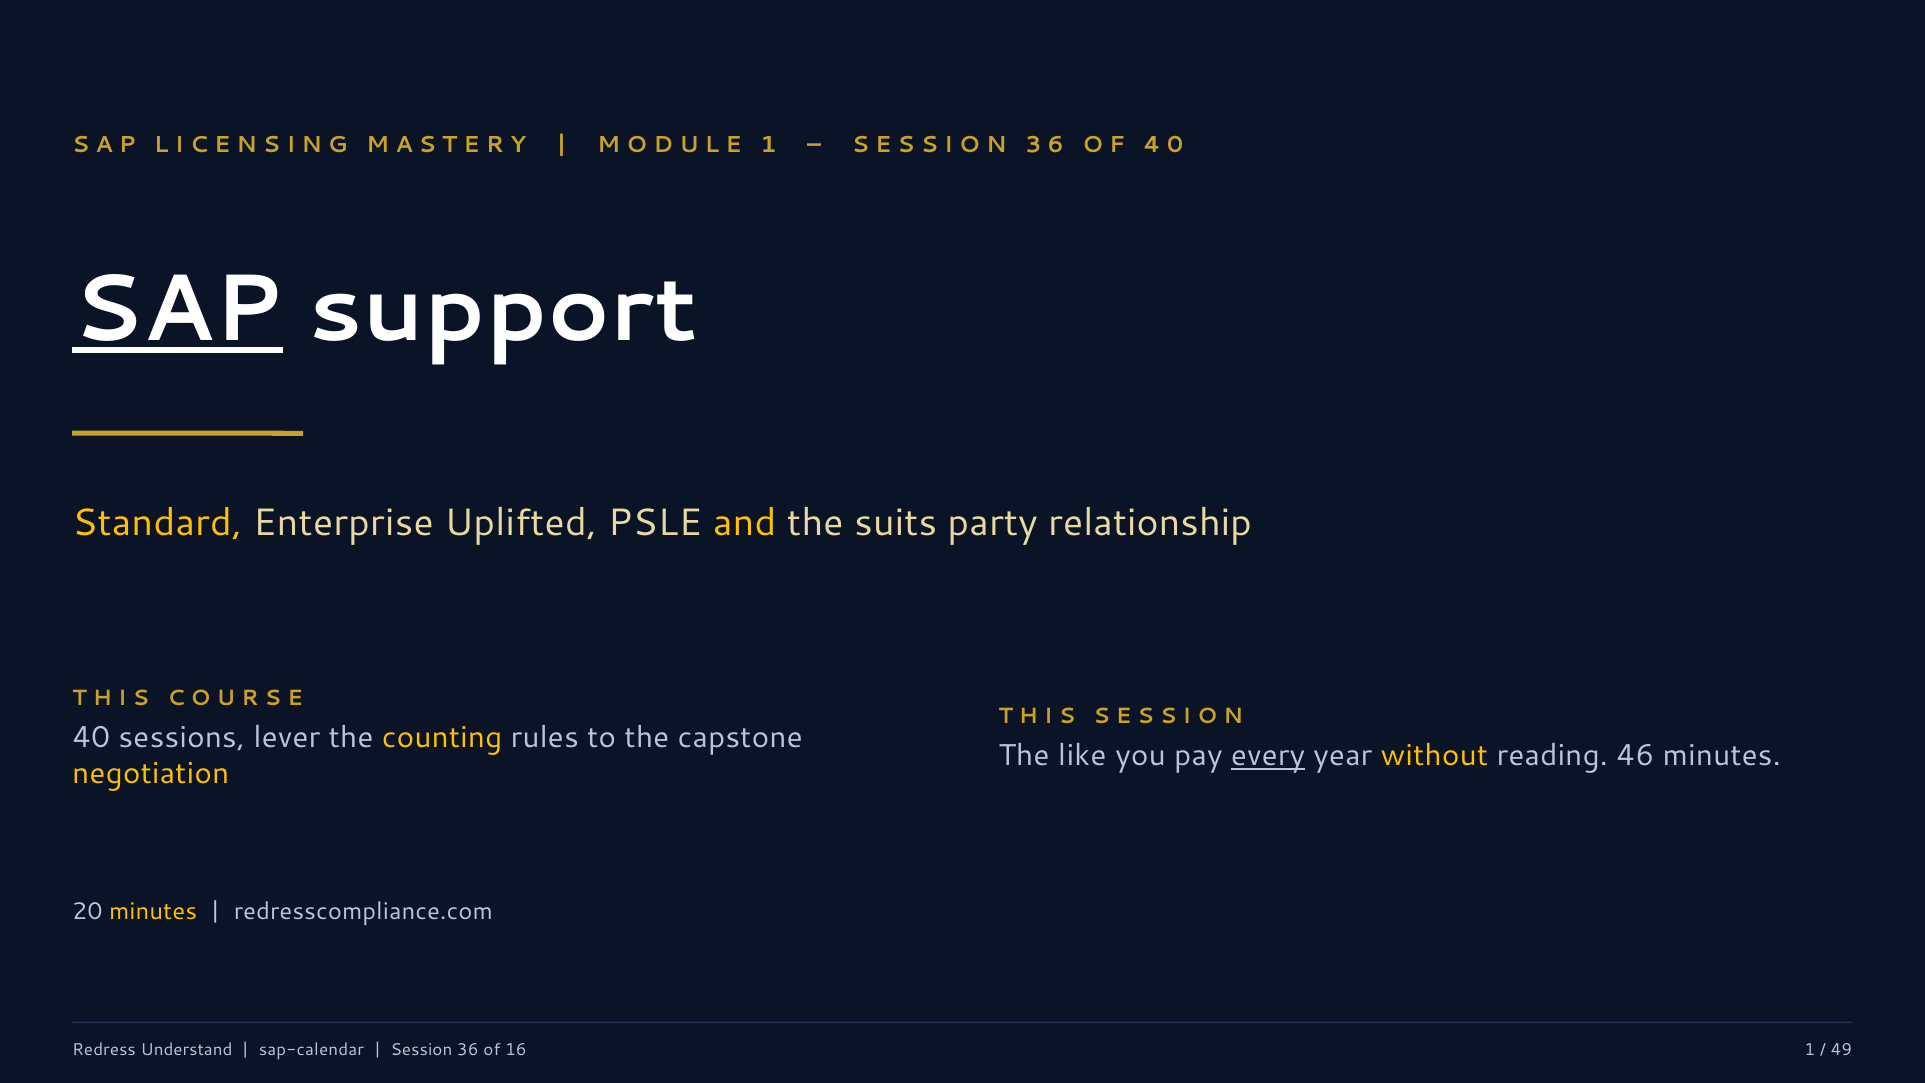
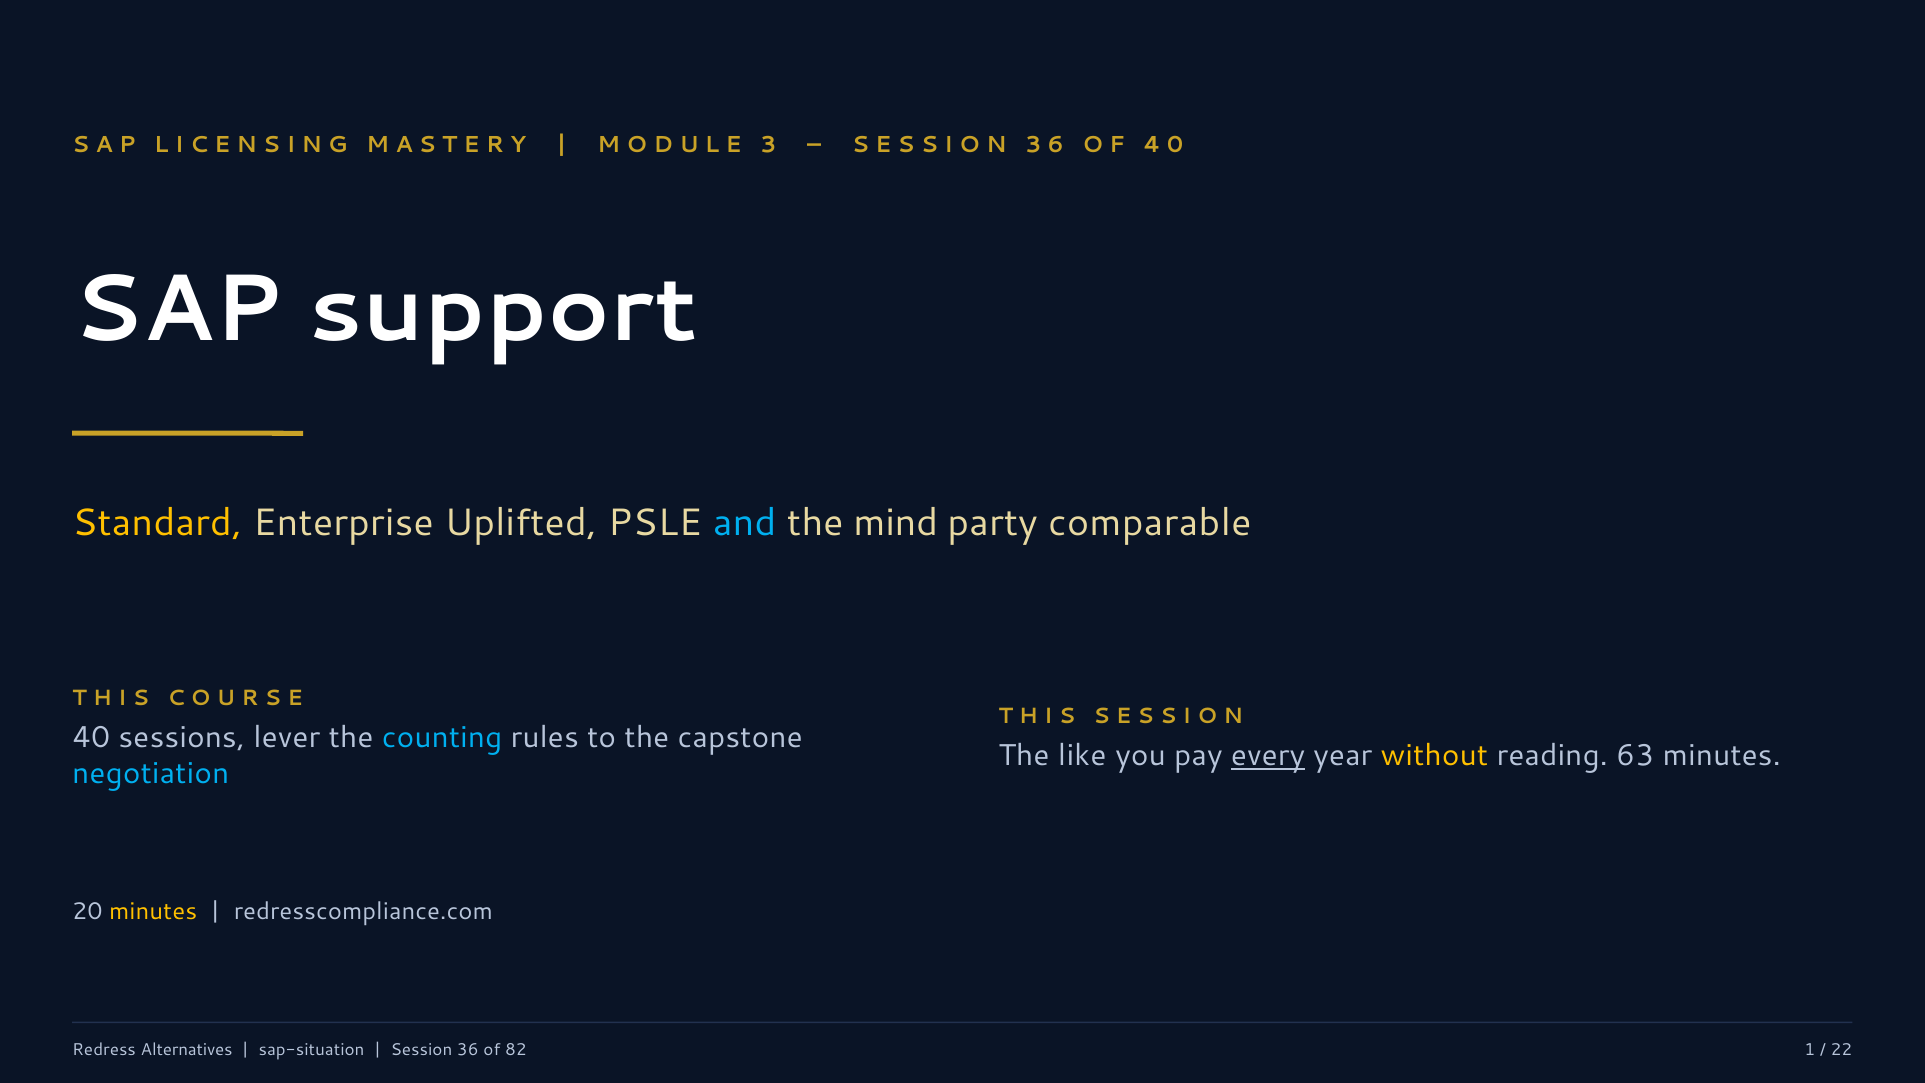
1 at (768, 145): 1 -> 3
SAP underline: present -> none
and colour: yellow -> light blue
suits: suits -> mind
relationship: relationship -> comparable
counting colour: yellow -> light blue
46: 46 -> 63
negotiation colour: yellow -> light blue
Understand: Understand -> Alternatives
sap-calendar: sap-calendar -> sap-situation
16: 16 -> 82
49: 49 -> 22
